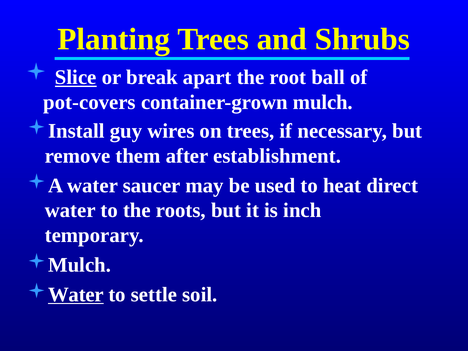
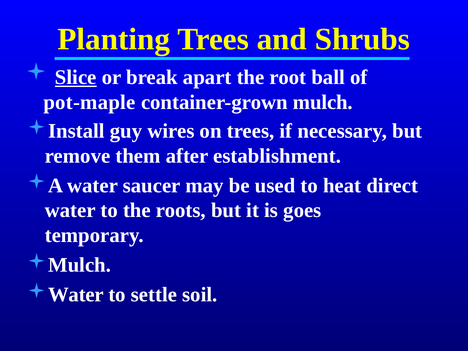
pot-covers: pot-covers -> pot-maple
inch: inch -> goes
Water at (76, 295) underline: present -> none
